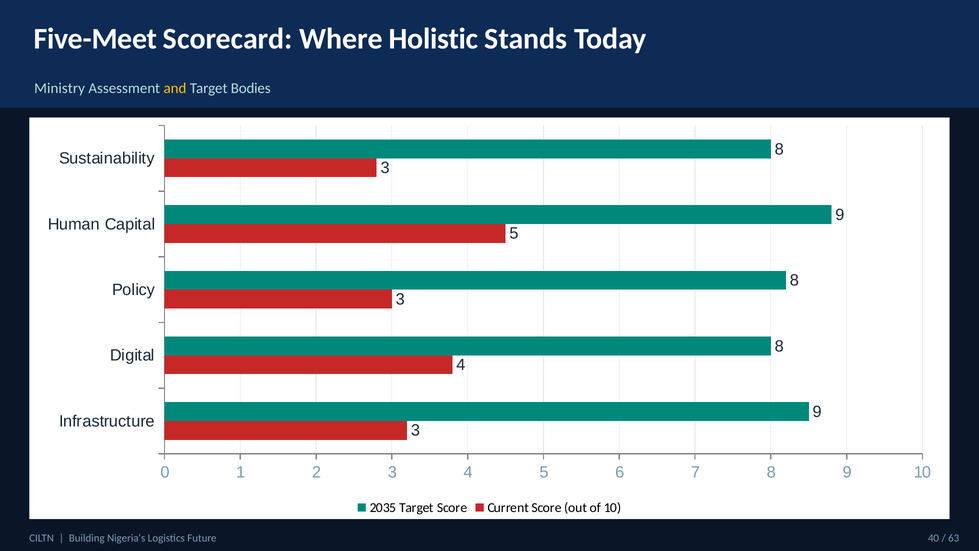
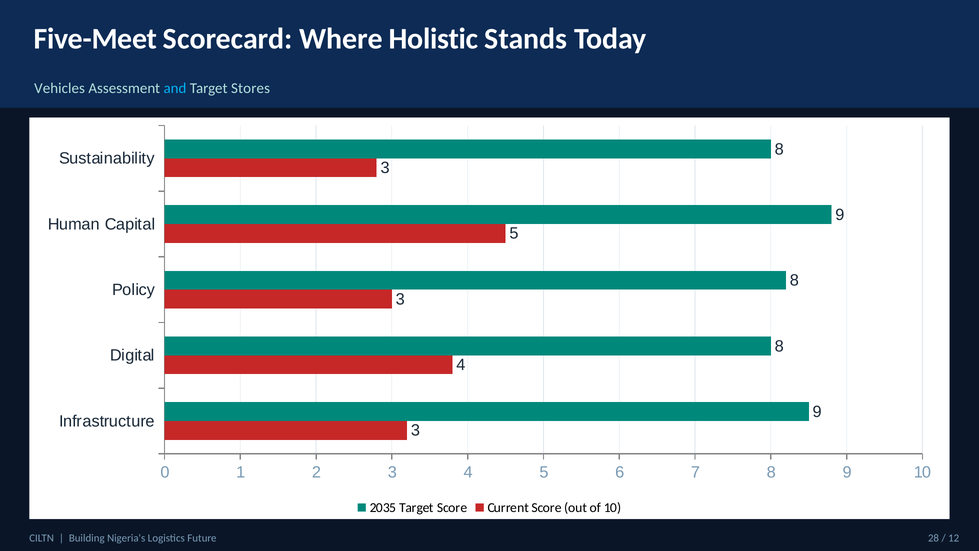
Ministry: Ministry -> Vehicles
and at (175, 88) colour: yellow -> light blue
Bodies: Bodies -> Stores
40: 40 -> 28
63: 63 -> 12
